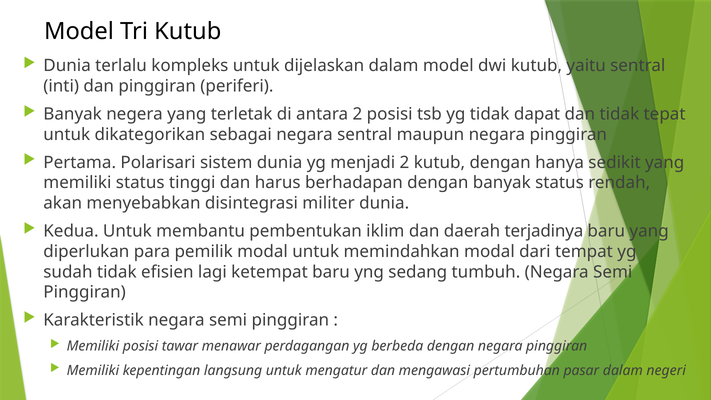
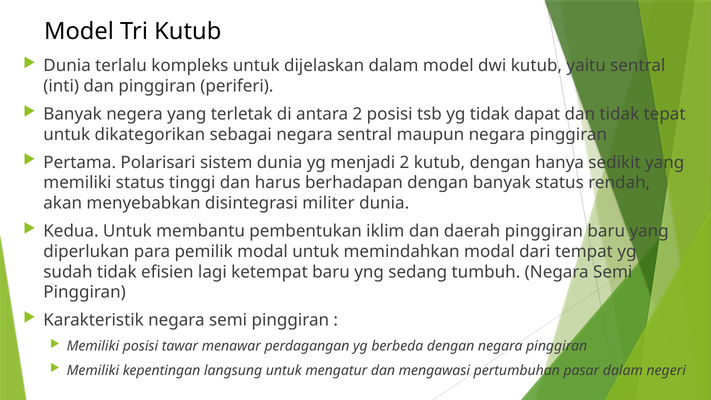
daerah terjadinya: terjadinya -> pinggiran
